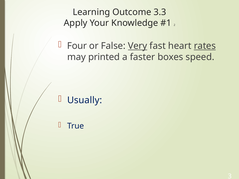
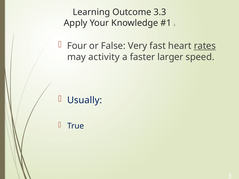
Very underline: present -> none
printed: printed -> activity
boxes: boxes -> larger
